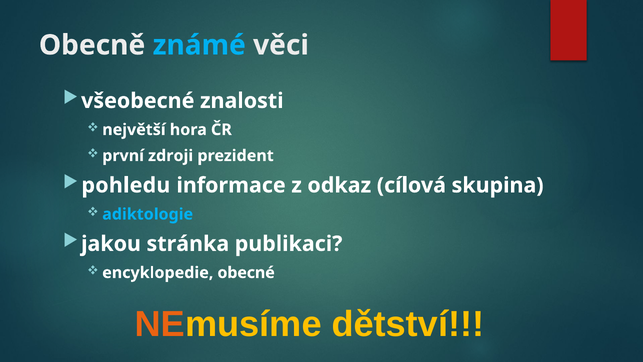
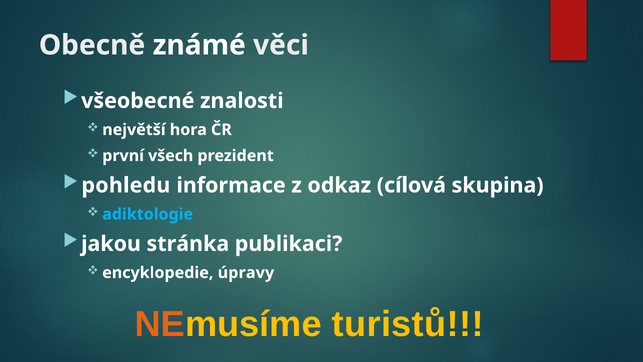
známé colour: light blue -> white
zdroji: zdroji -> všech
obecné: obecné -> úpravy
dětství: dětství -> turistů
